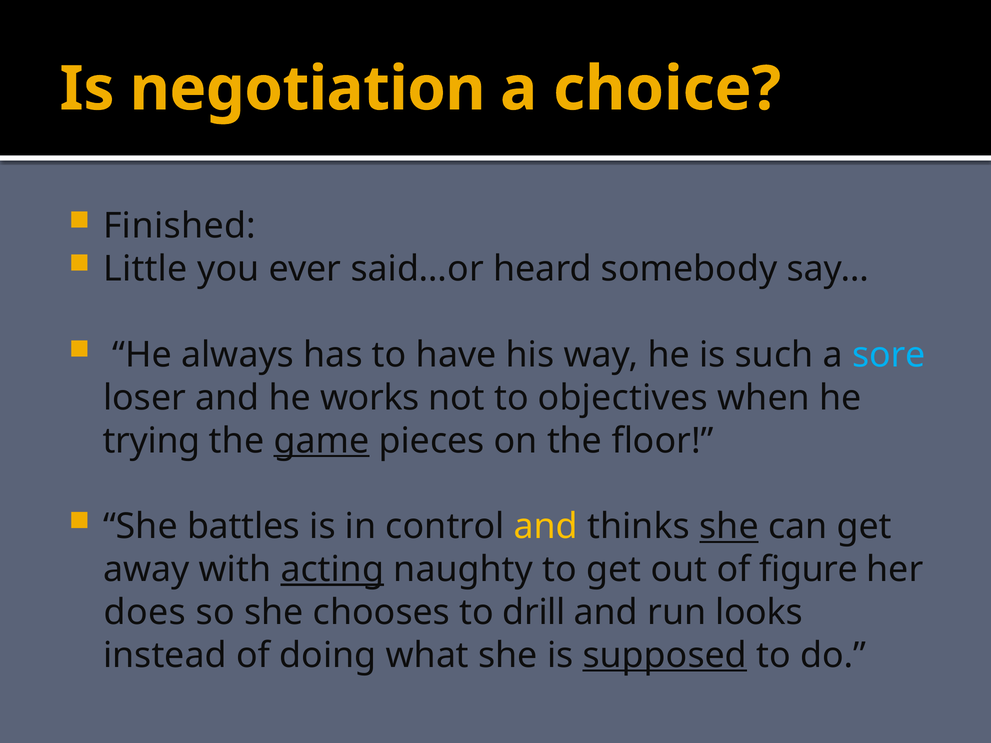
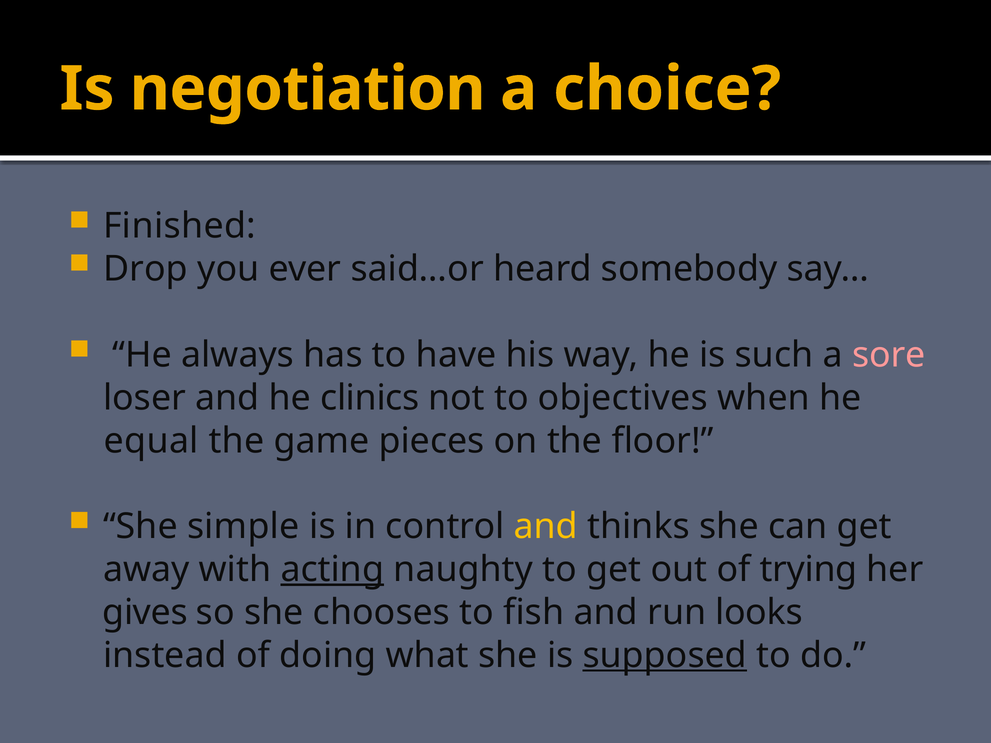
Little: Little -> Drop
sore colour: light blue -> pink
works: works -> clinics
trying: trying -> equal
game underline: present -> none
battles: battles -> simple
she at (729, 527) underline: present -> none
figure: figure -> trying
does: does -> gives
drill: drill -> fish
